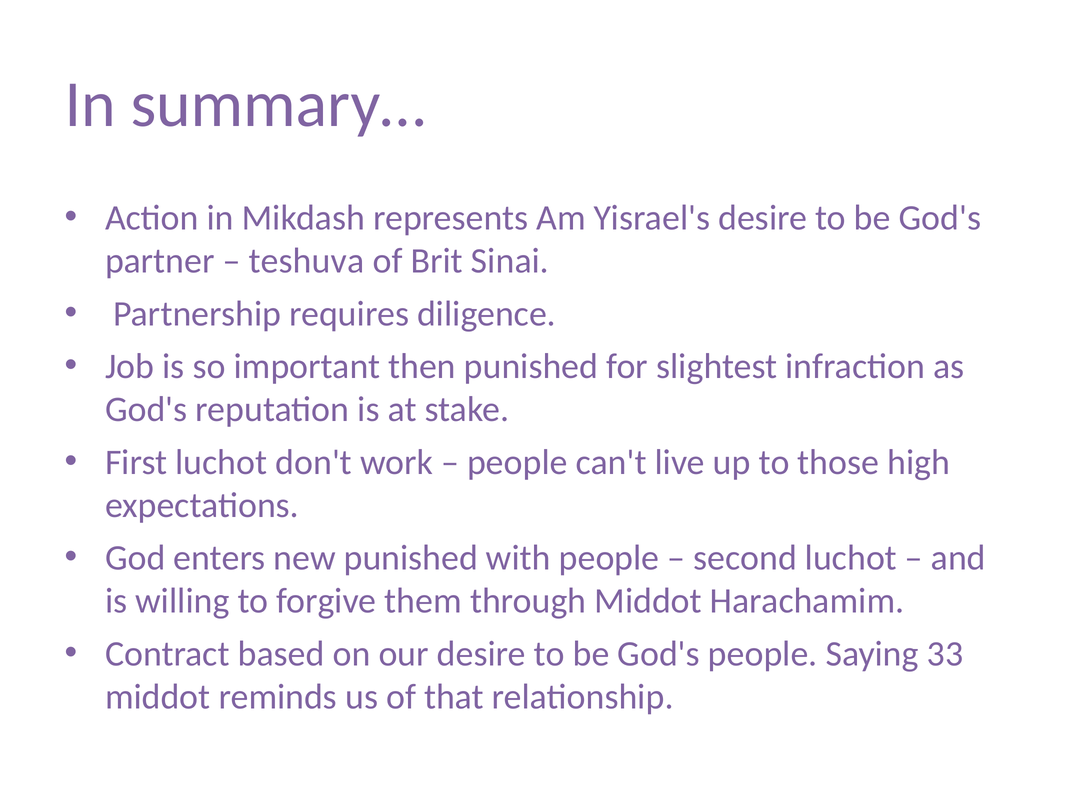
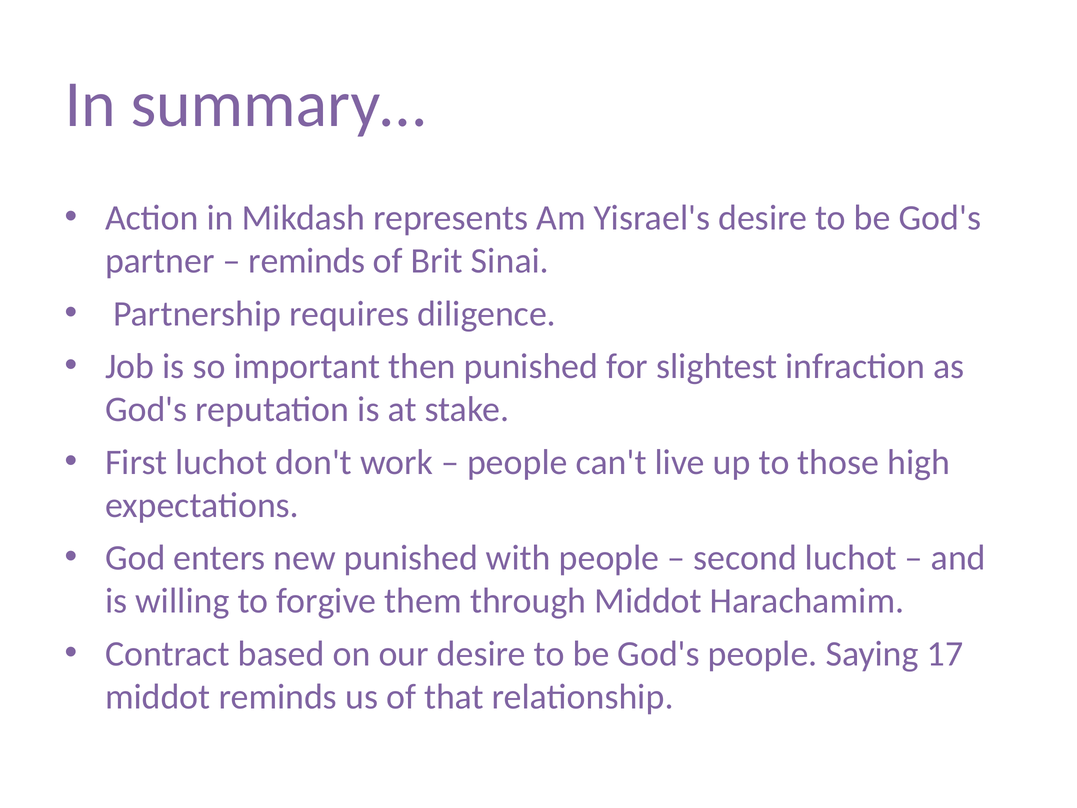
teshuva at (307, 261): teshuva -> reminds
33: 33 -> 17
